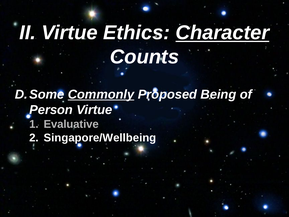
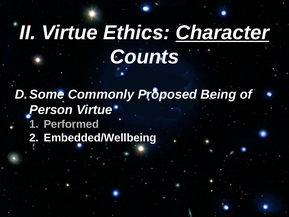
Commonly underline: present -> none
Evaluative: Evaluative -> Performed
Singapore/Wellbeing: Singapore/Wellbeing -> Embedded/Wellbeing
